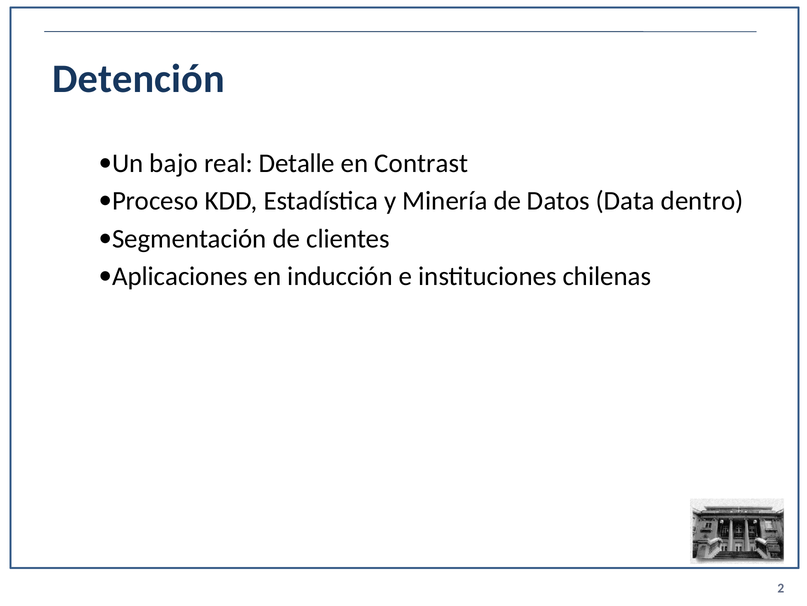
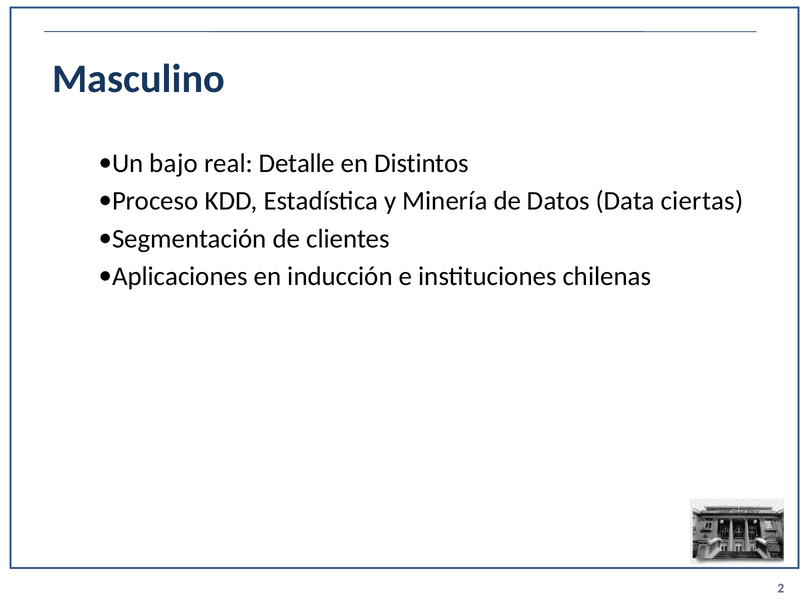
Detención: Detención -> Masculino
Contrast: Contrast -> Distintos
dentro: dentro -> ciertas
